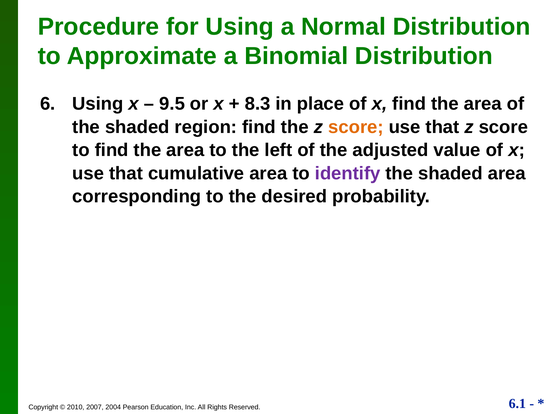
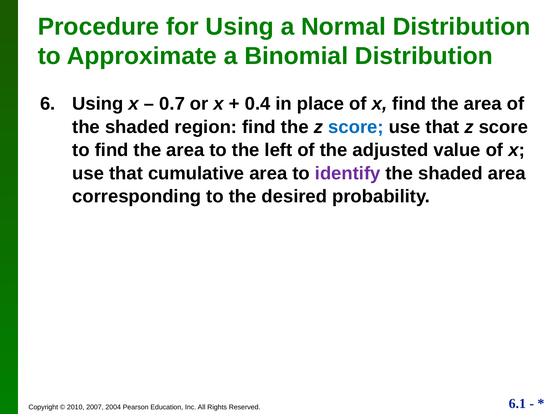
9.5: 9.5 -> 0.7
8.3: 8.3 -> 0.4
score at (356, 127) colour: orange -> blue
